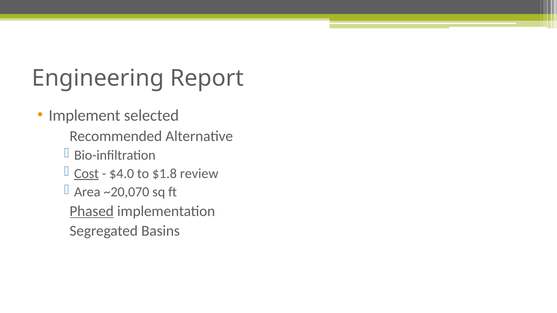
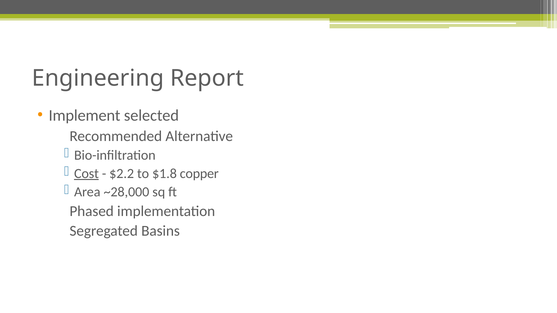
$4.0: $4.0 -> $2.2
review: review -> copper
~20,070: ~20,070 -> ~28,000
Phased underline: present -> none
